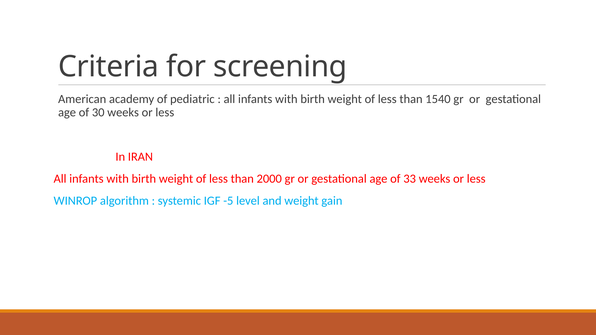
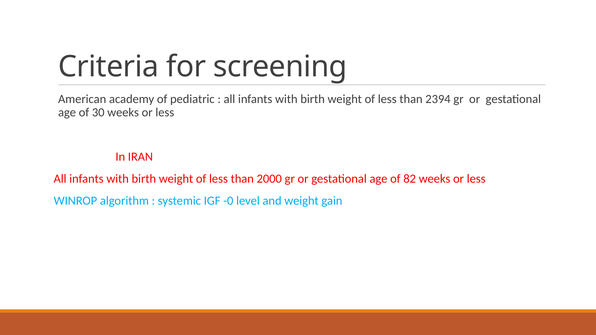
1540: 1540 -> 2394
33: 33 -> 82
-5: -5 -> -0
